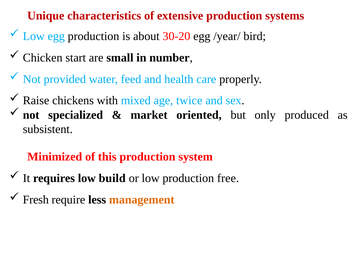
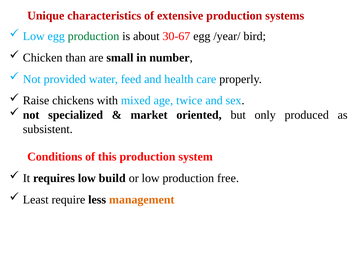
production at (94, 36) colour: black -> green
30-20: 30-20 -> 30-67
start: start -> than
Minimized: Minimized -> Conditions
Fresh: Fresh -> Least
